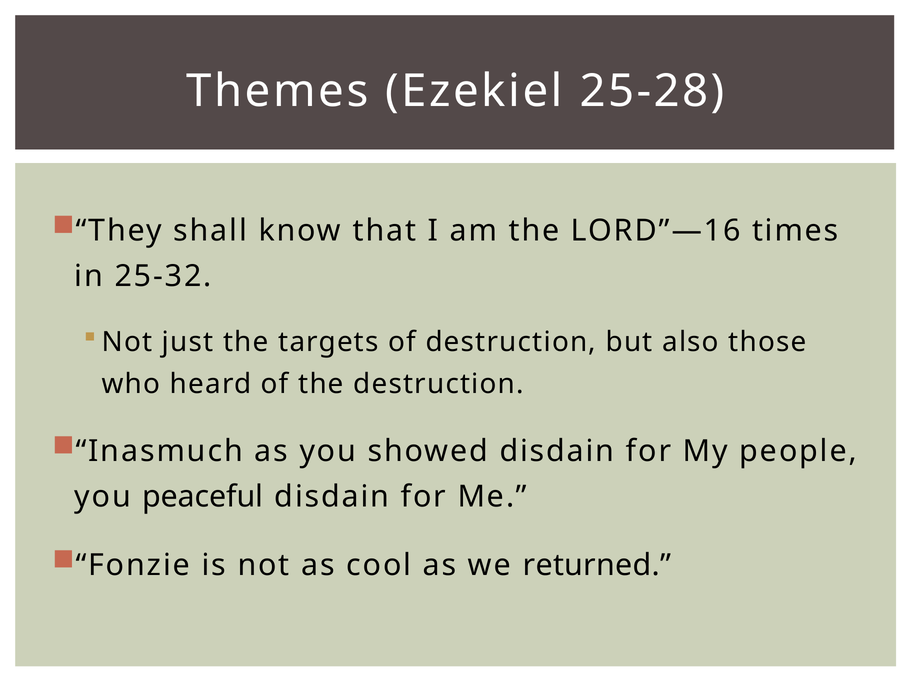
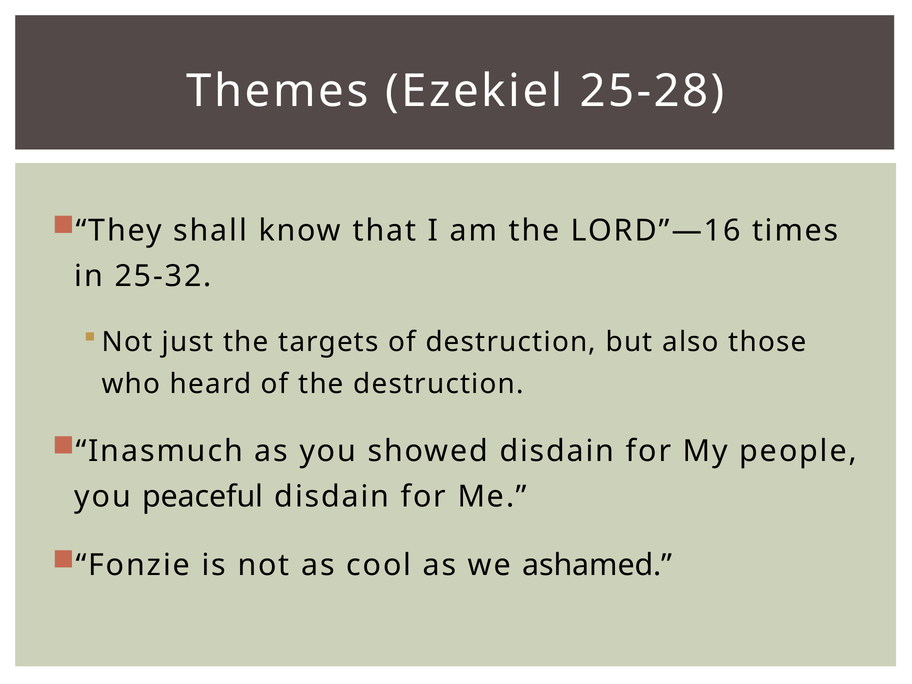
returned: returned -> ashamed
